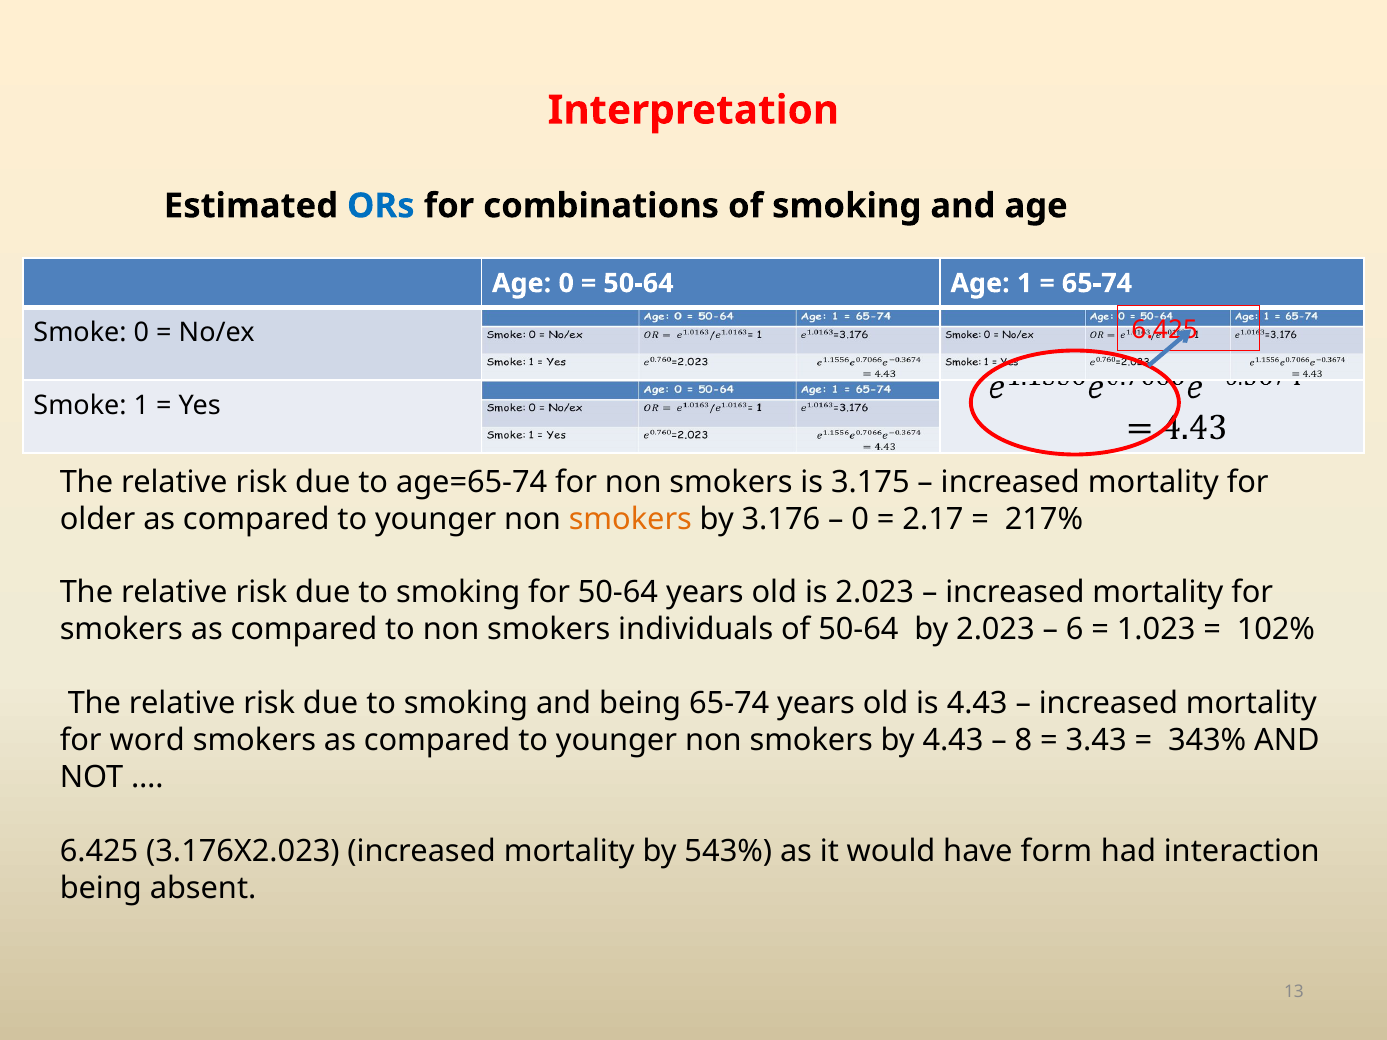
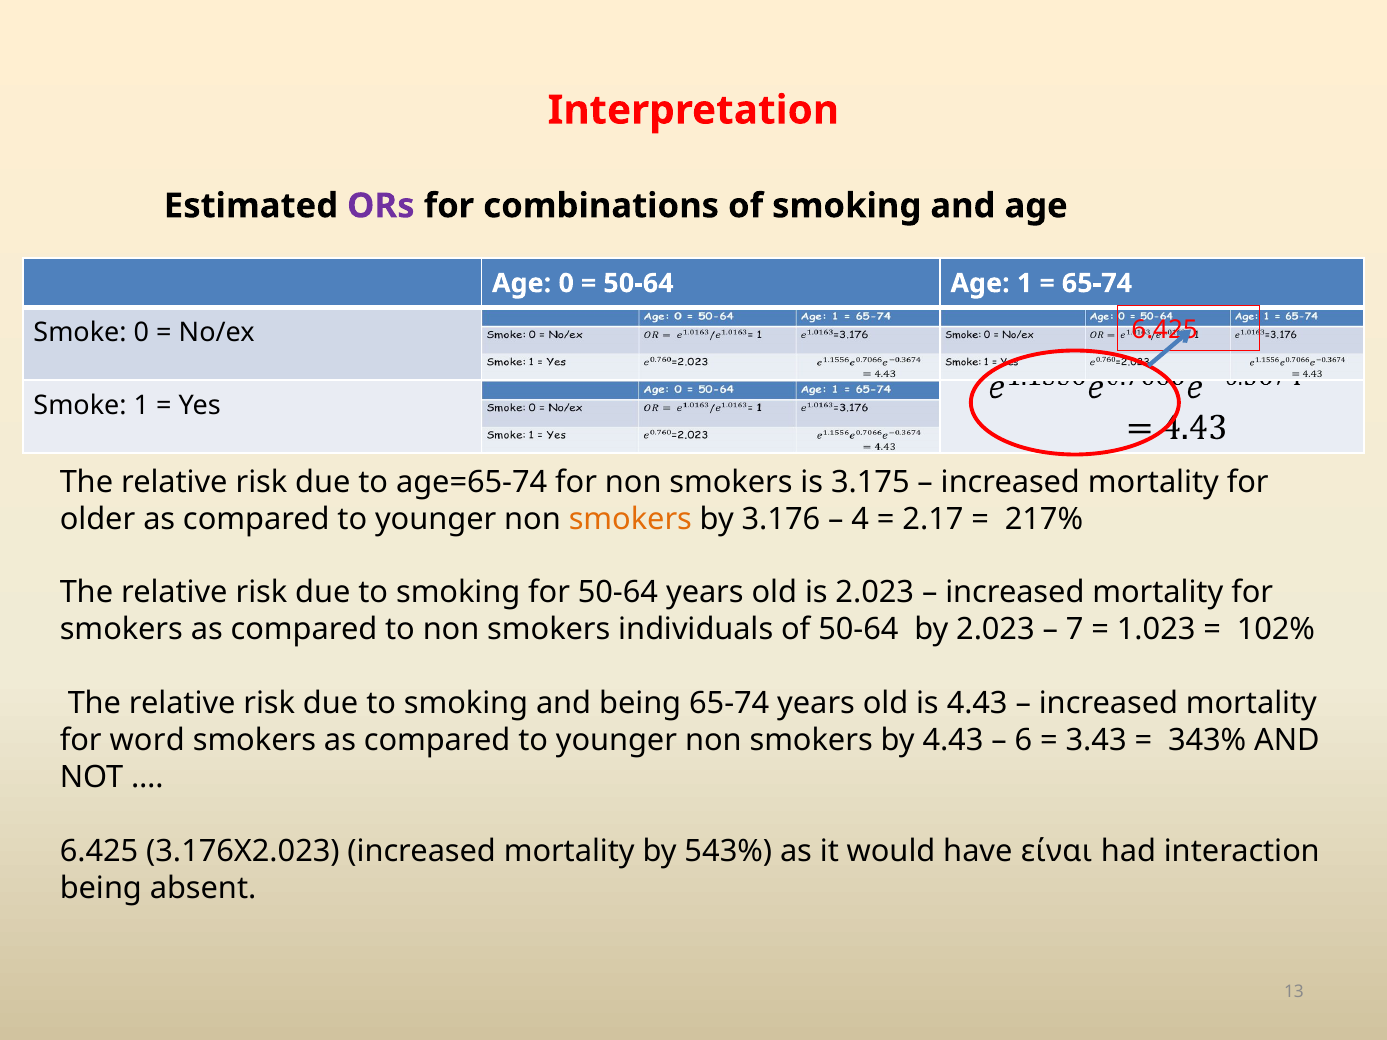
ORs colour: blue -> purple
0 at (860, 519): 0 -> 4
6: 6 -> 7
8: 8 -> 6
form: form -> είναι
